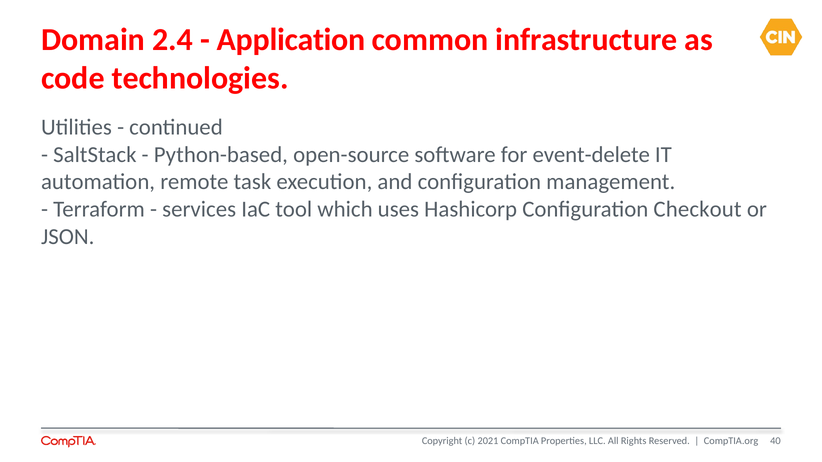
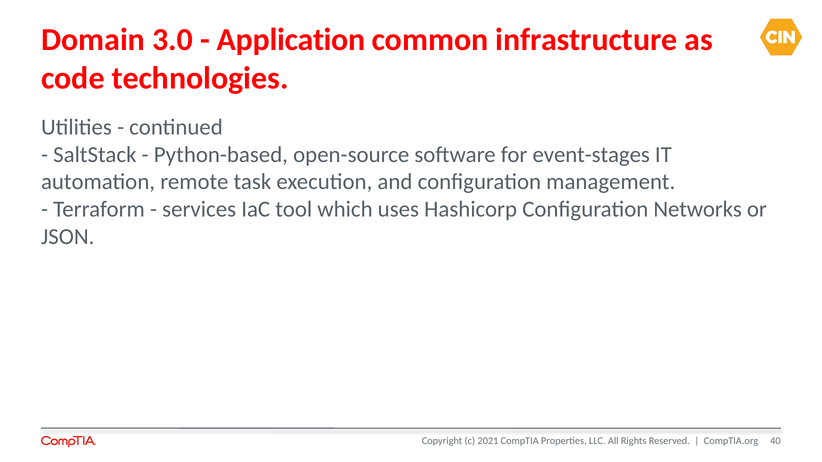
2.4: 2.4 -> 3.0
event-delete: event-delete -> event-stages
Checkout: Checkout -> Networks
